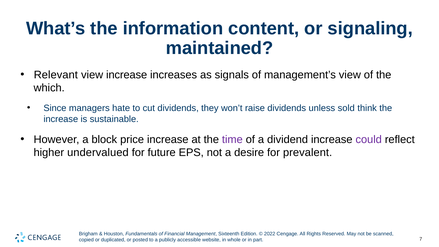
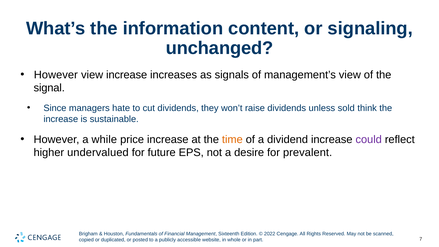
maintained: maintained -> unchanged
Relevant at (56, 75): Relevant -> However
which: which -> signal
block: block -> while
time colour: purple -> orange
